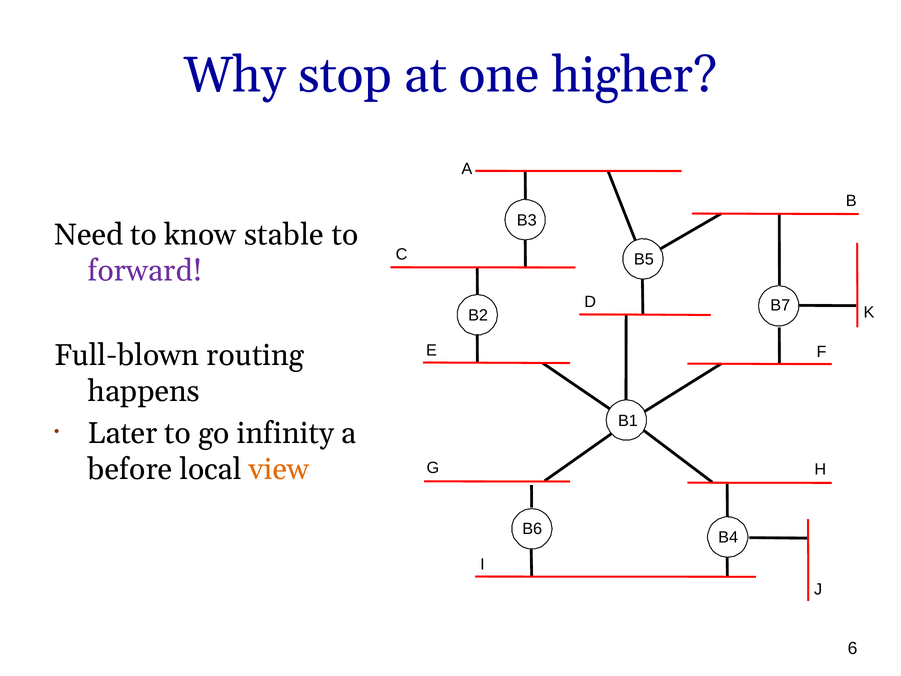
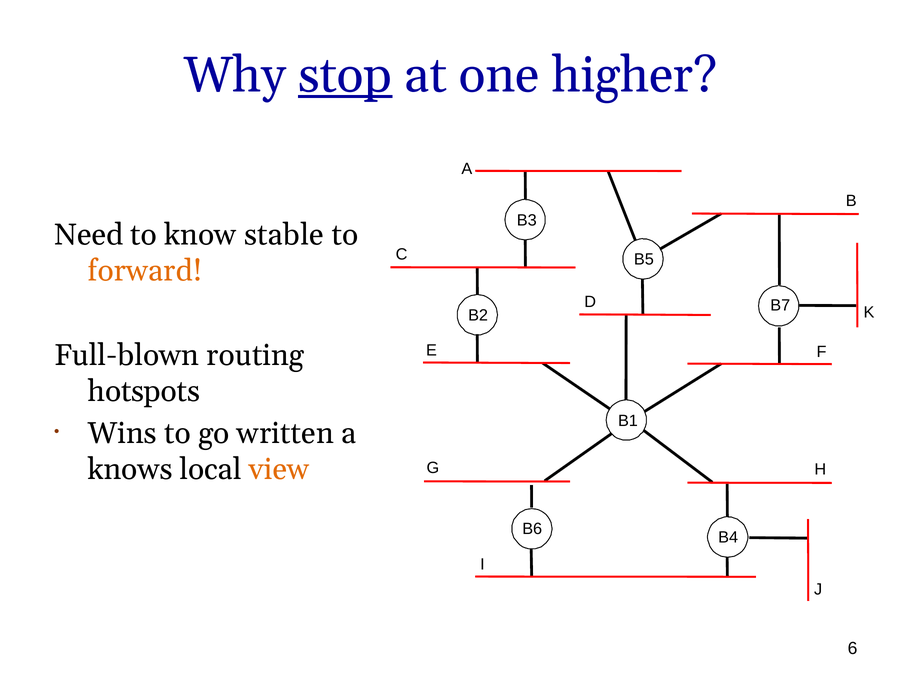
stop underline: none -> present
forward colour: purple -> orange
happens: happens -> hotspots
Later: Later -> Wins
infinity: infinity -> written
before: before -> knows
